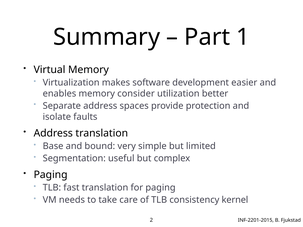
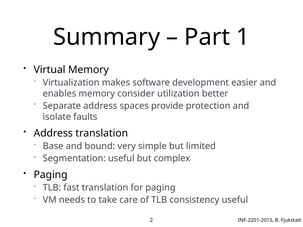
consistency kernel: kernel -> useful
